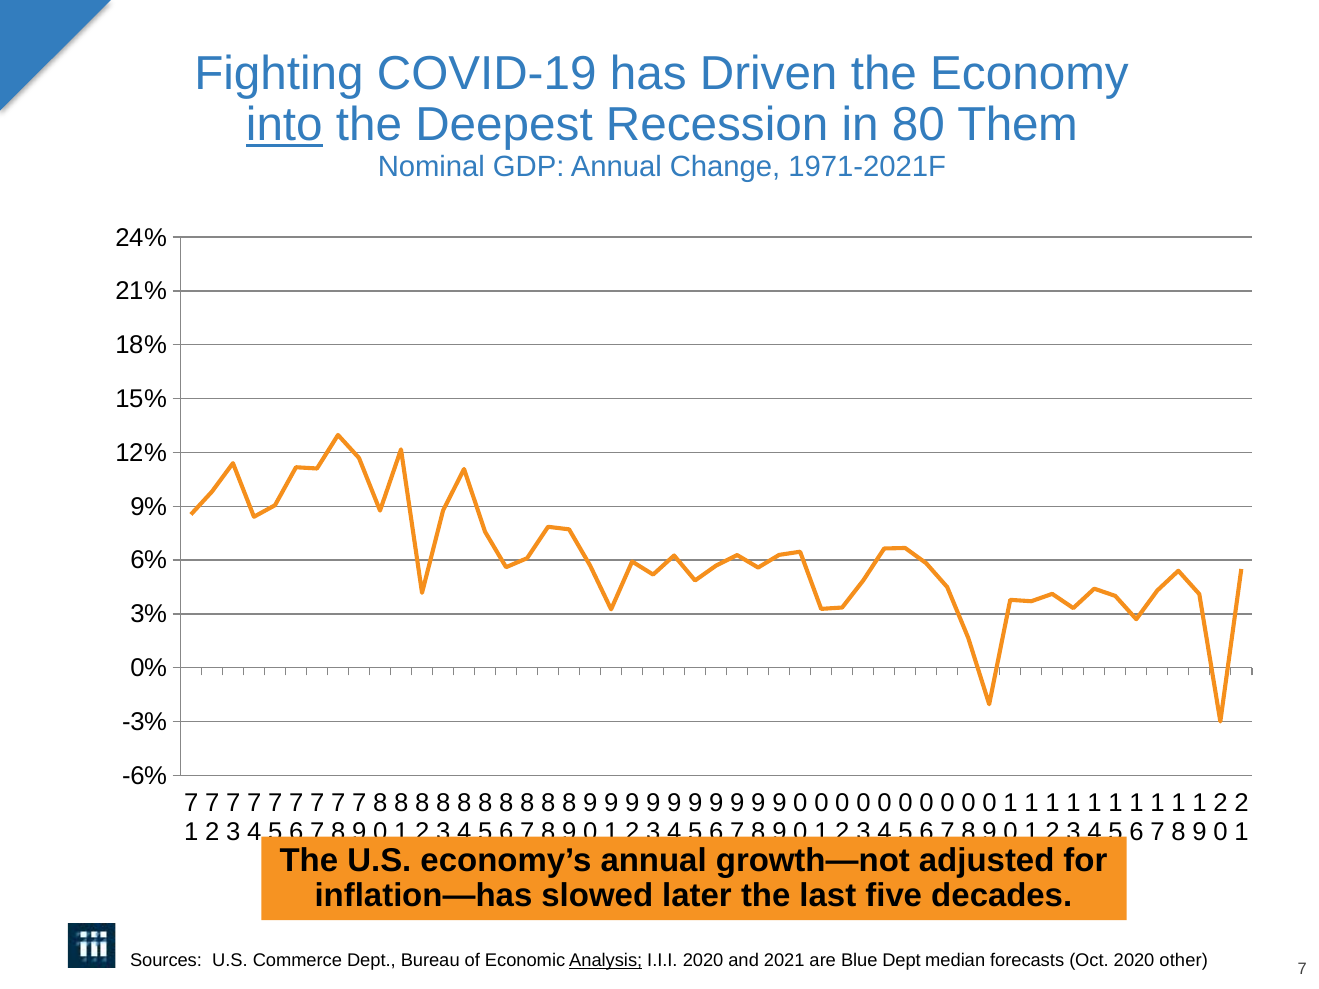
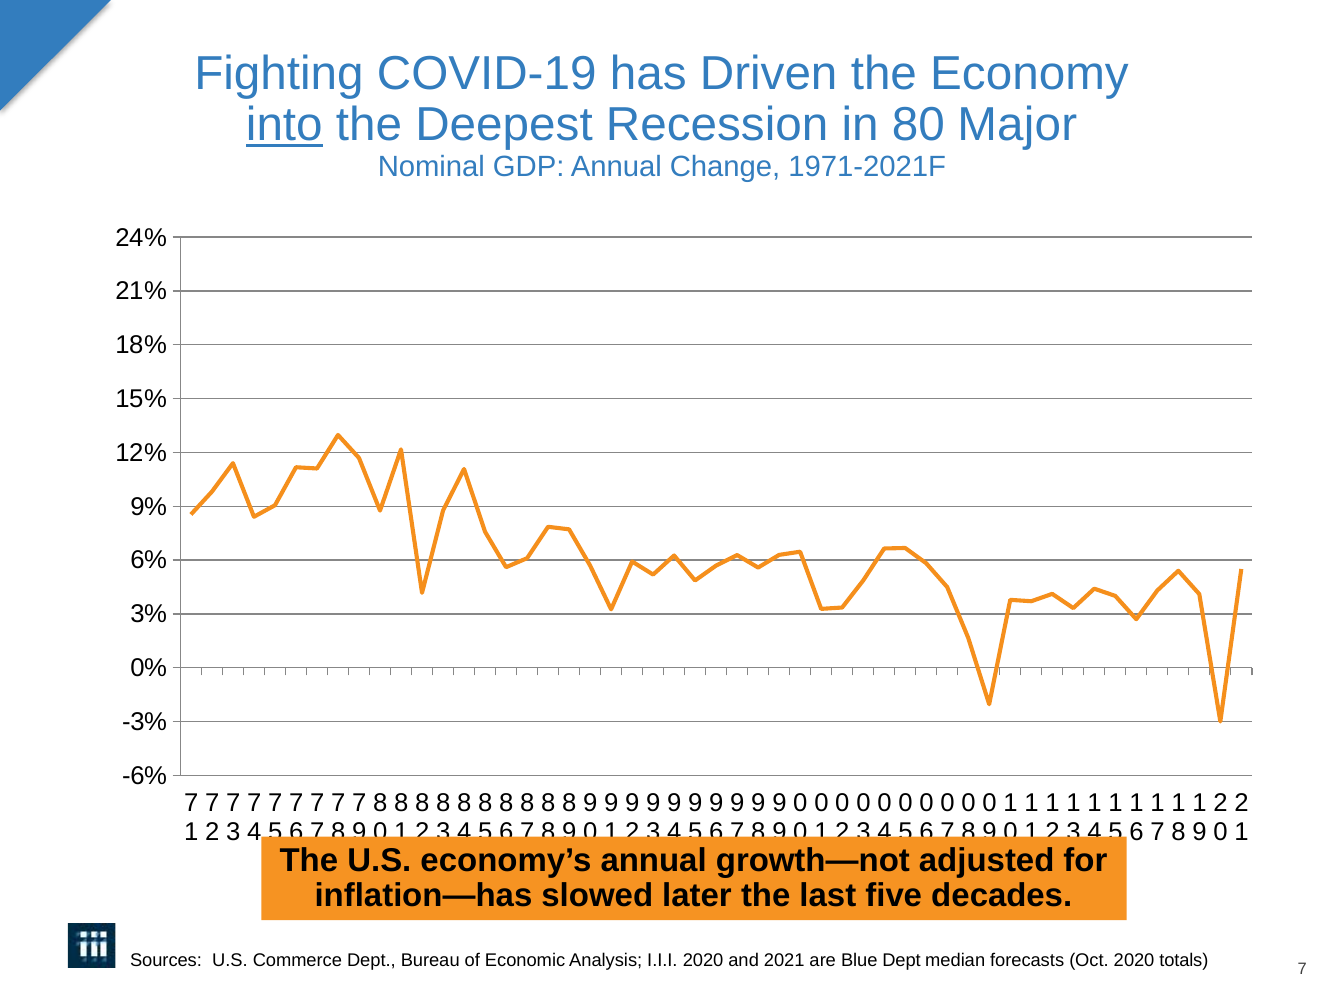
Them: Them -> Major
Analysis underline: present -> none
other: other -> totals
